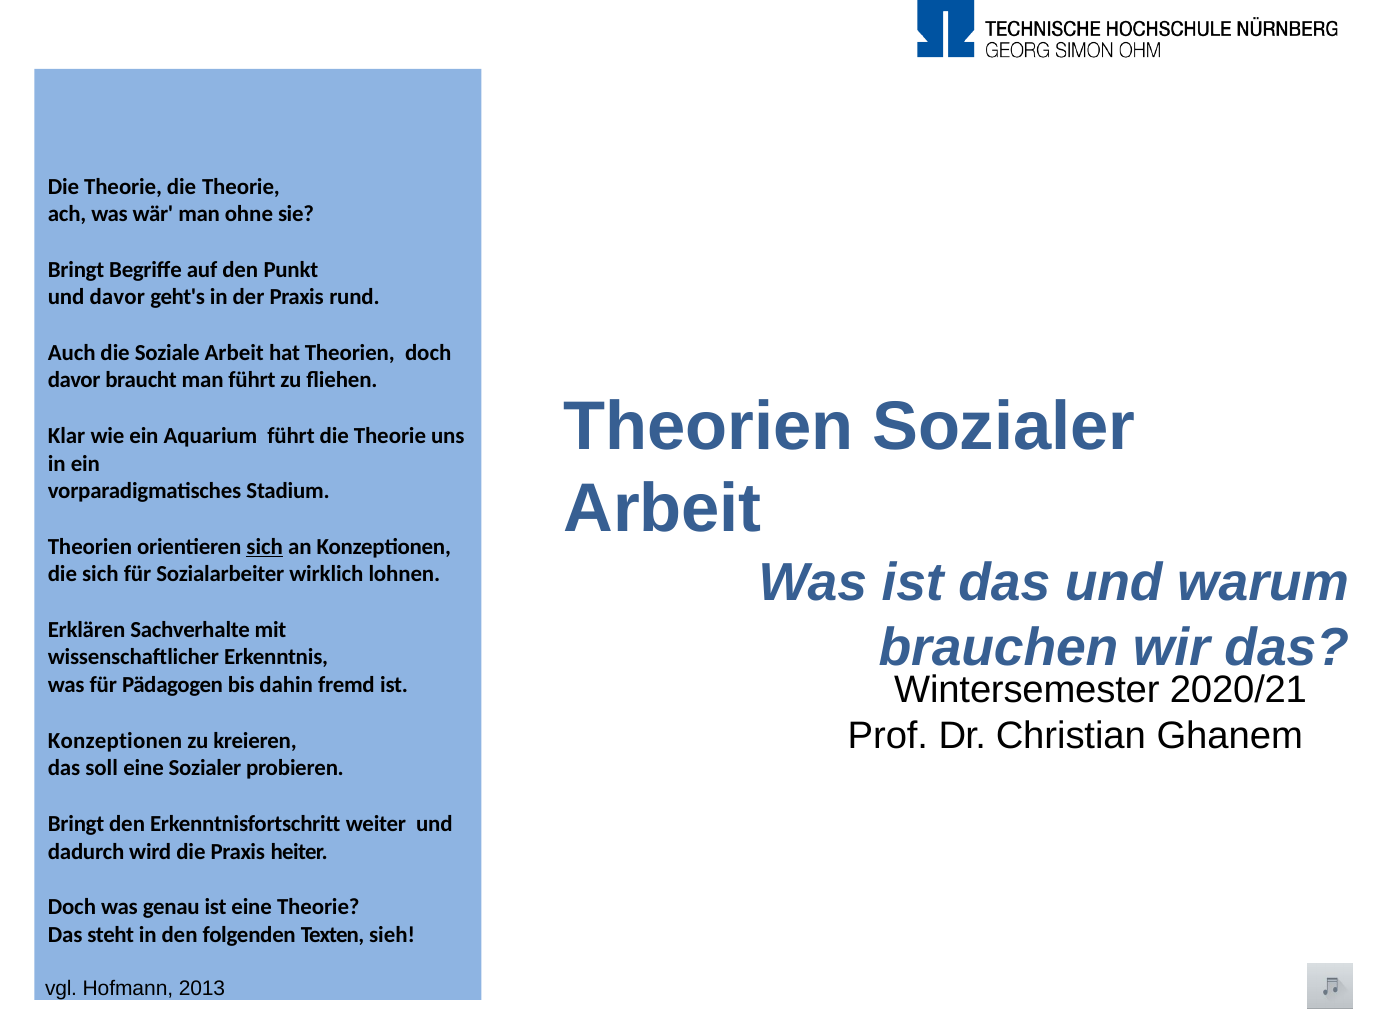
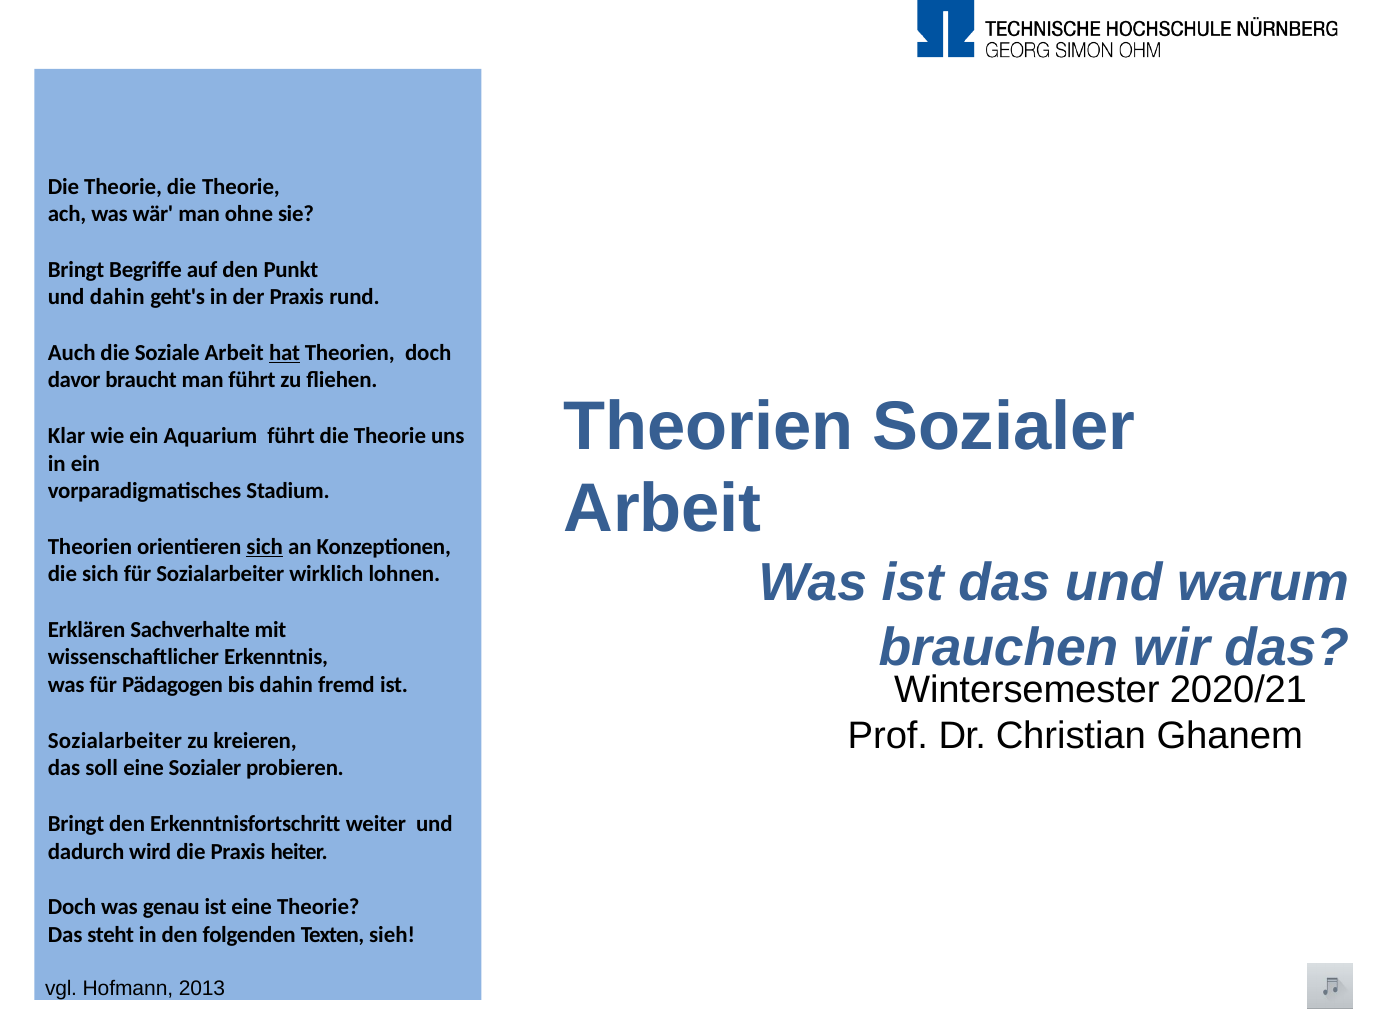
und davor: davor -> dahin
hat underline: none -> present
Konzeptionen at (115, 741): Konzeptionen -> Sozialarbeiter
